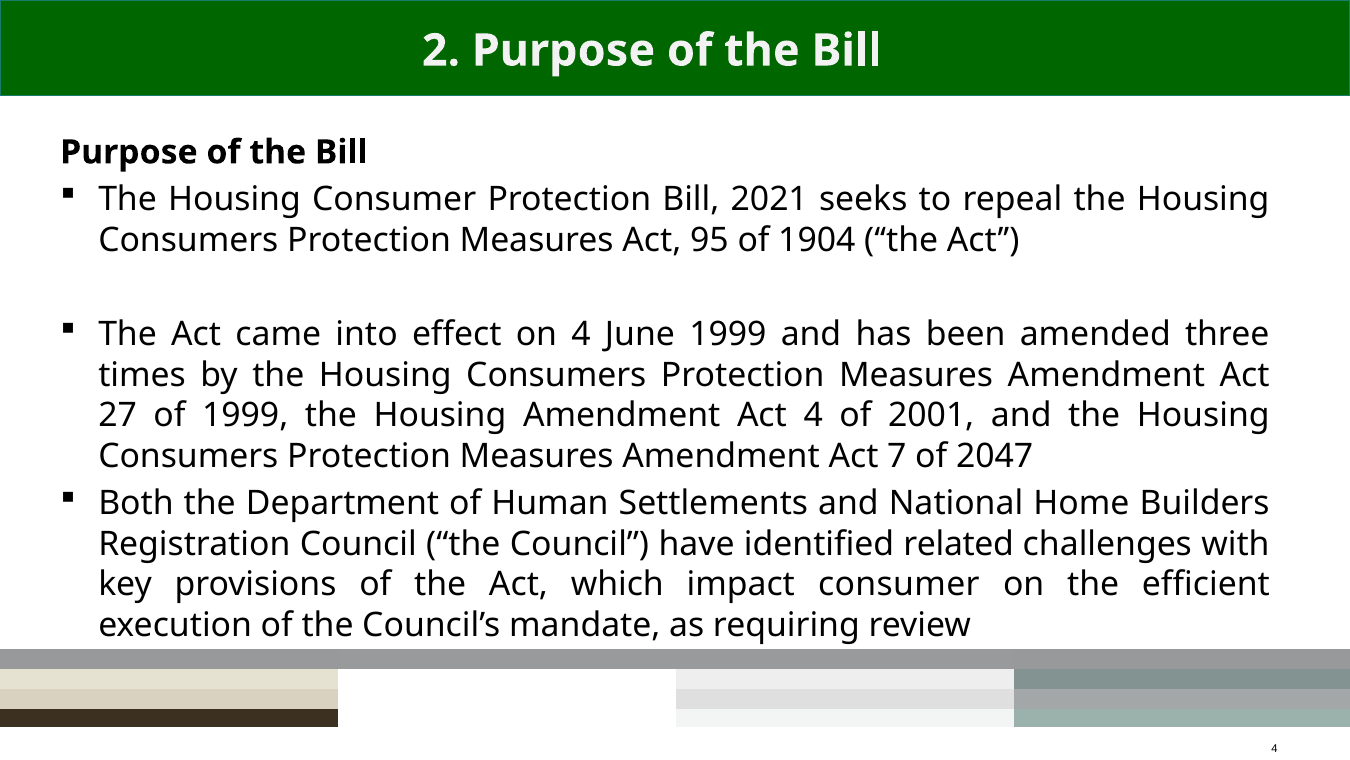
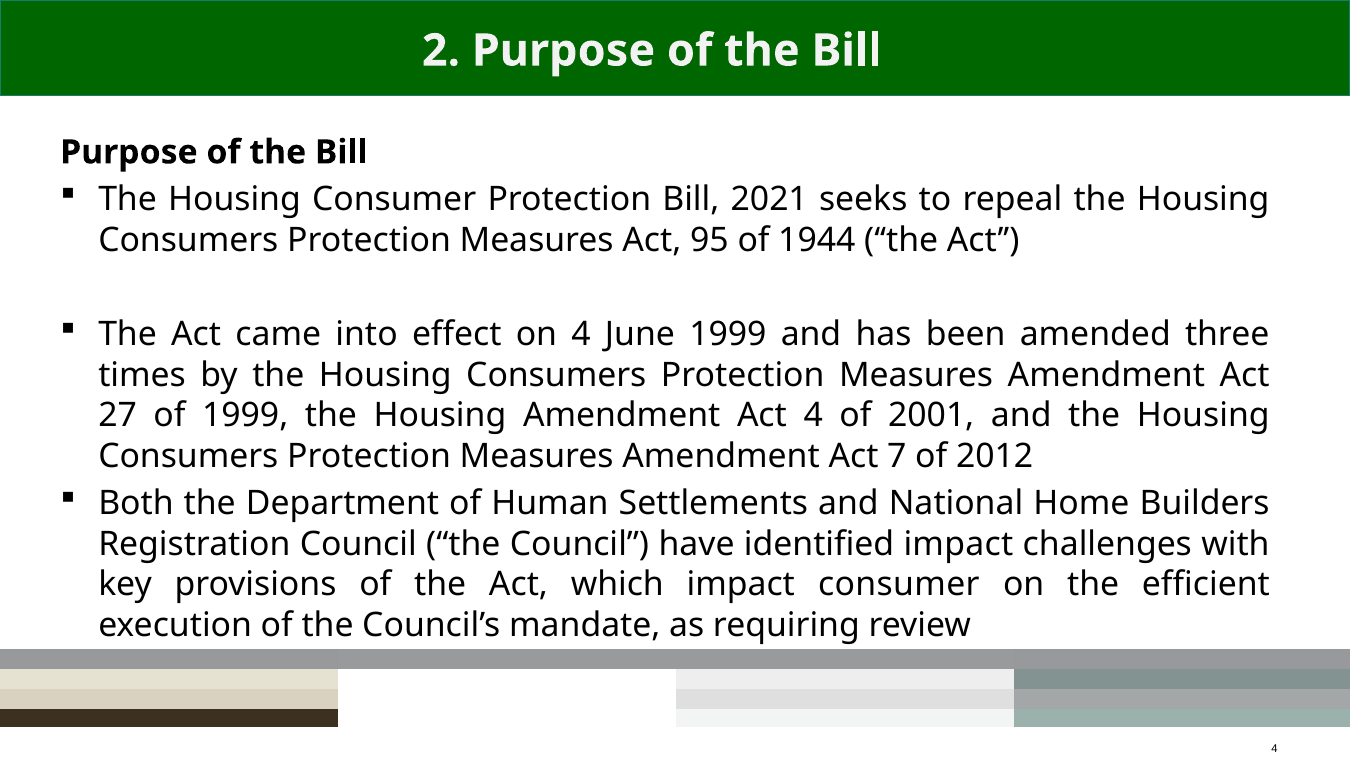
1904: 1904 -> 1944
2047: 2047 -> 2012
identified related: related -> impact
